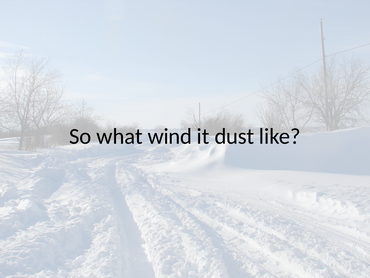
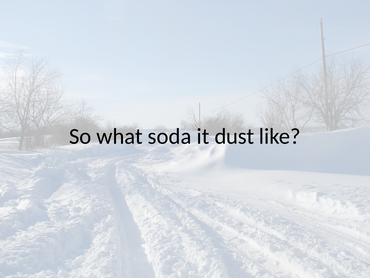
wind: wind -> soda
